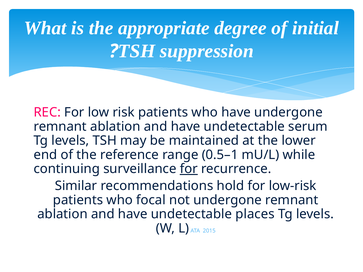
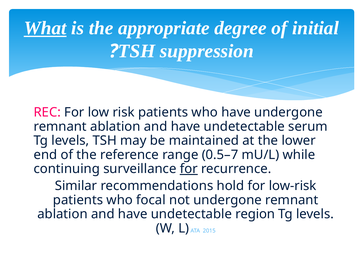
What underline: none -> present
0.5–1: 0.5–1 -> 0.5–7
places: places -> region
